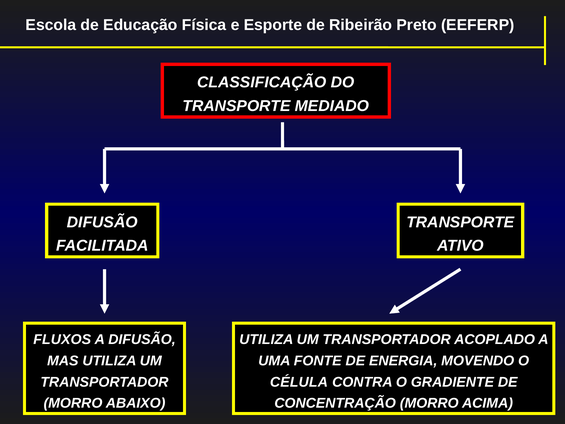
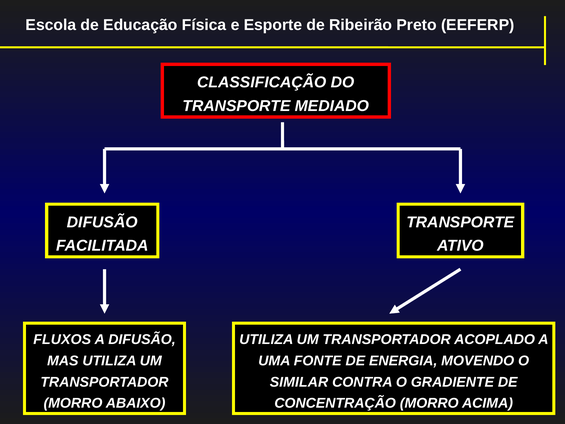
CÉLULA: CÉLULA -> SIMILAR
